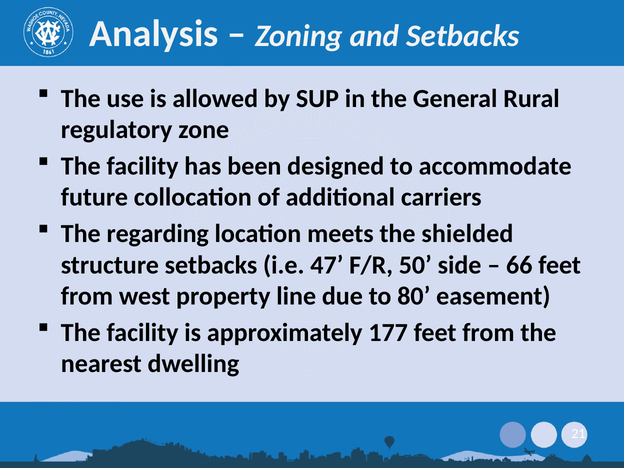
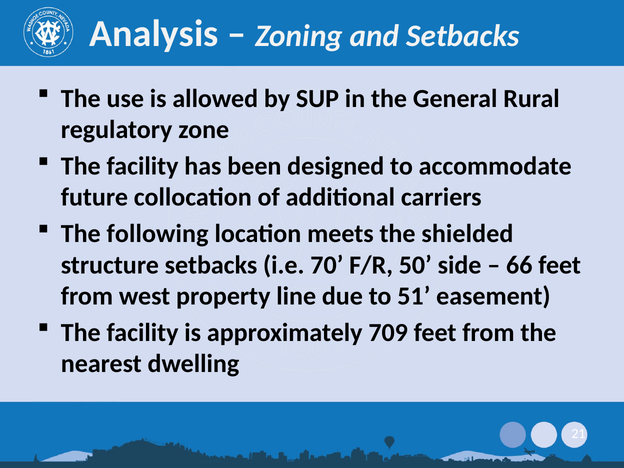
regarding: regarding -> following
47: 47 -> 70
80: 80 -> 51
177: 177 -> 709
